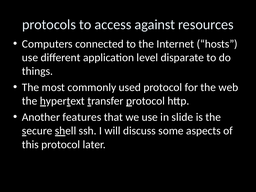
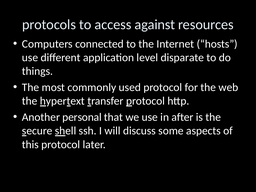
features: features -> personal
slide: slide -> after
